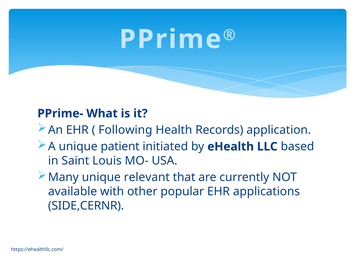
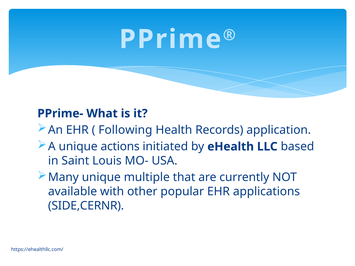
patient: patient -> actions
relevant: relevant -> multiple
